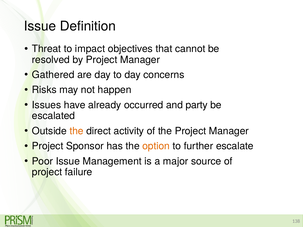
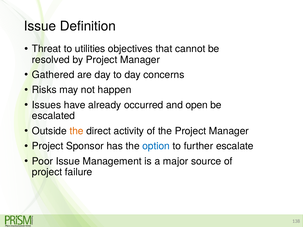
impact: impact -> utilities
party: party -> open
option colour: orange -> blue
